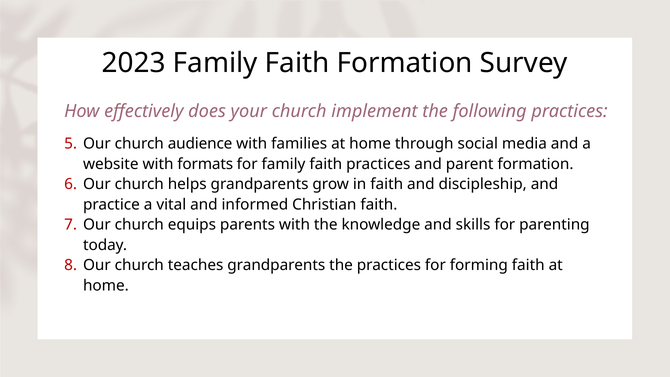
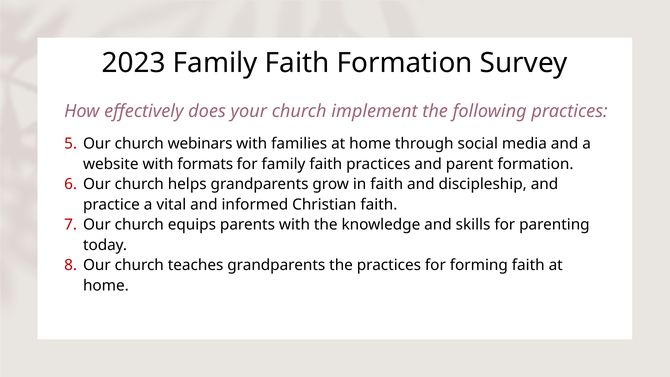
audience: audience -> webinars
